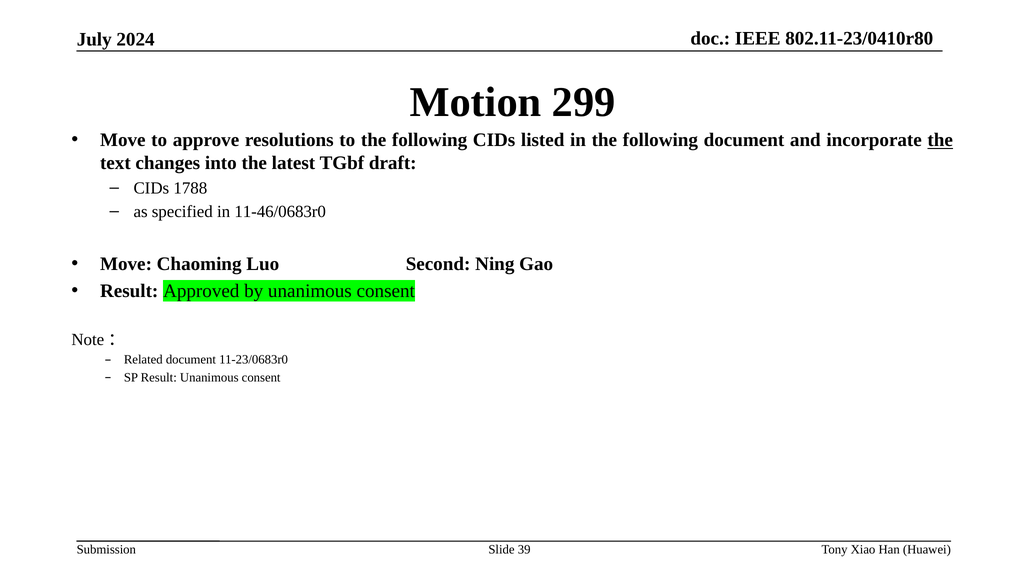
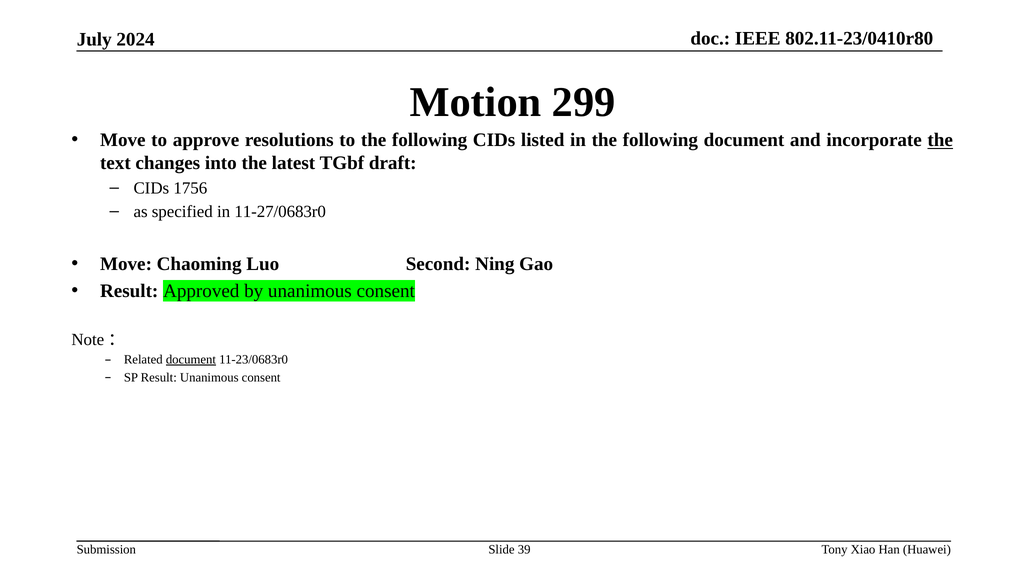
1788: 1788 -> 1756
11-46/0683r0: 11-46/0683r0 -> 11-27/0683r0
document at (191, 360) underline: none -> present
